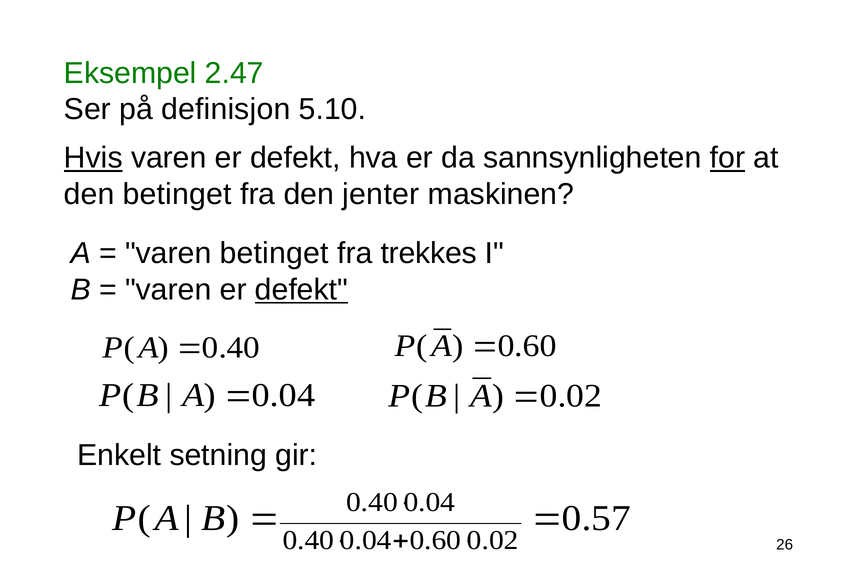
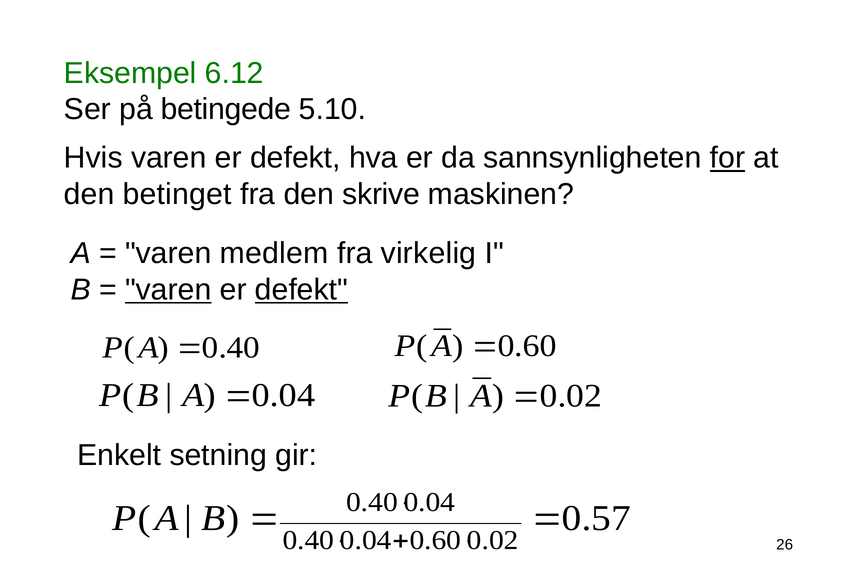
2.47: 2.47 -> 6.12
definisjon: definisjon -> betingede
Hvis underline: present -> none
jenter: jenter -> skrive
varen betinget: betinget -> medlem
trekkes: trekkes -> virkelig
varen at (168, 290) underline: none -> present
